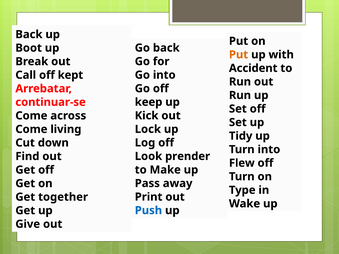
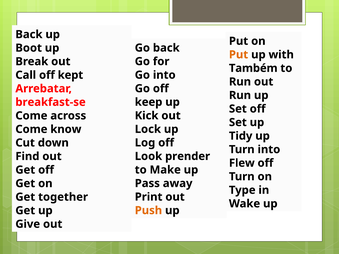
Accident: Accident -> Também
continuar-se: continuar-se -> breakfast-se
living: living -> know
Push colour: blue -> orange
